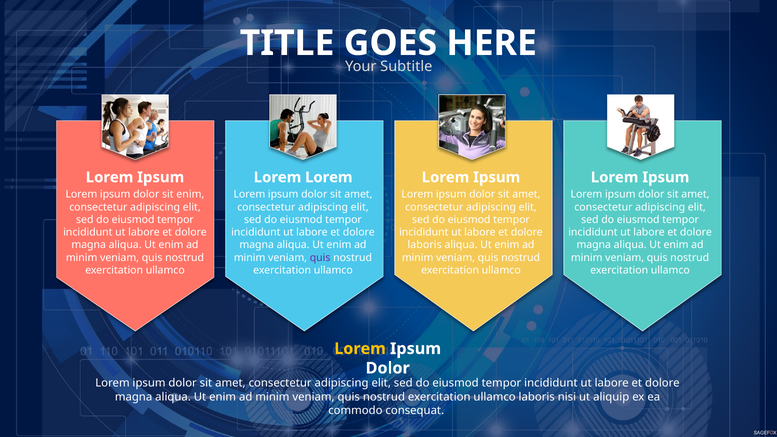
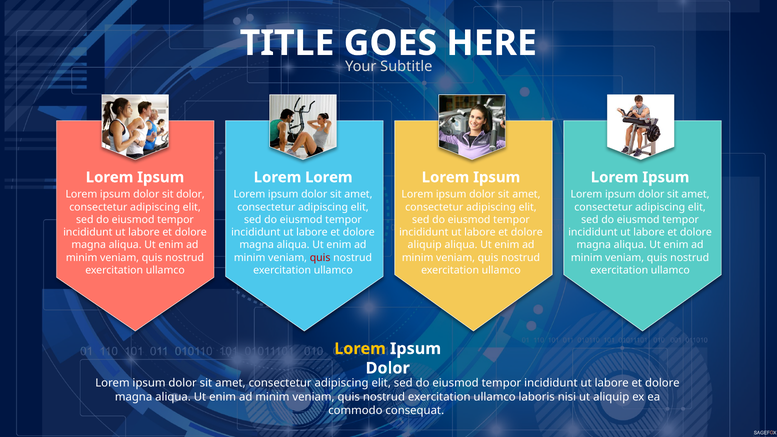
sit enim: enim -> dolor
laboris at (425, 245): laboris -> aliquip
quis at (320, 258) colour: purple -> red
